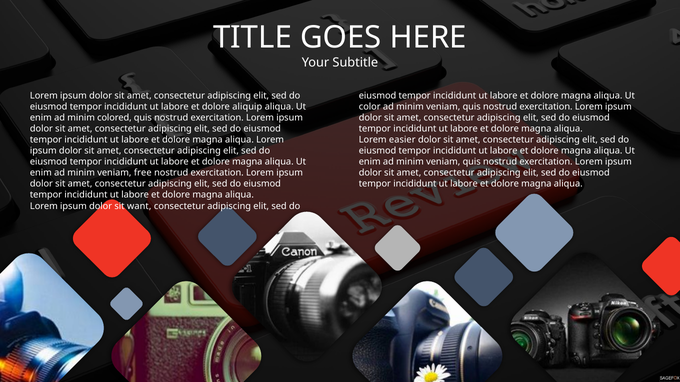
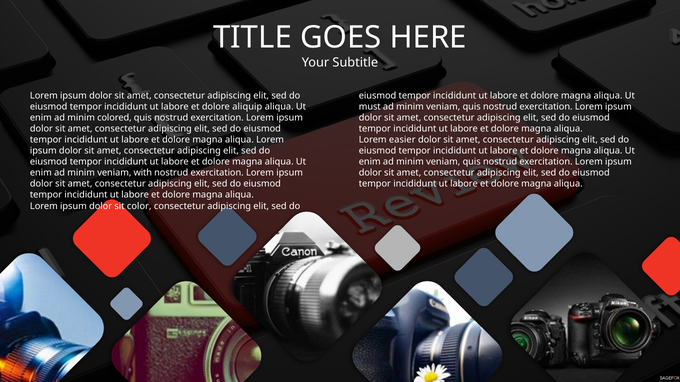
color: color -> must
free: free -> with
want: want -> color
